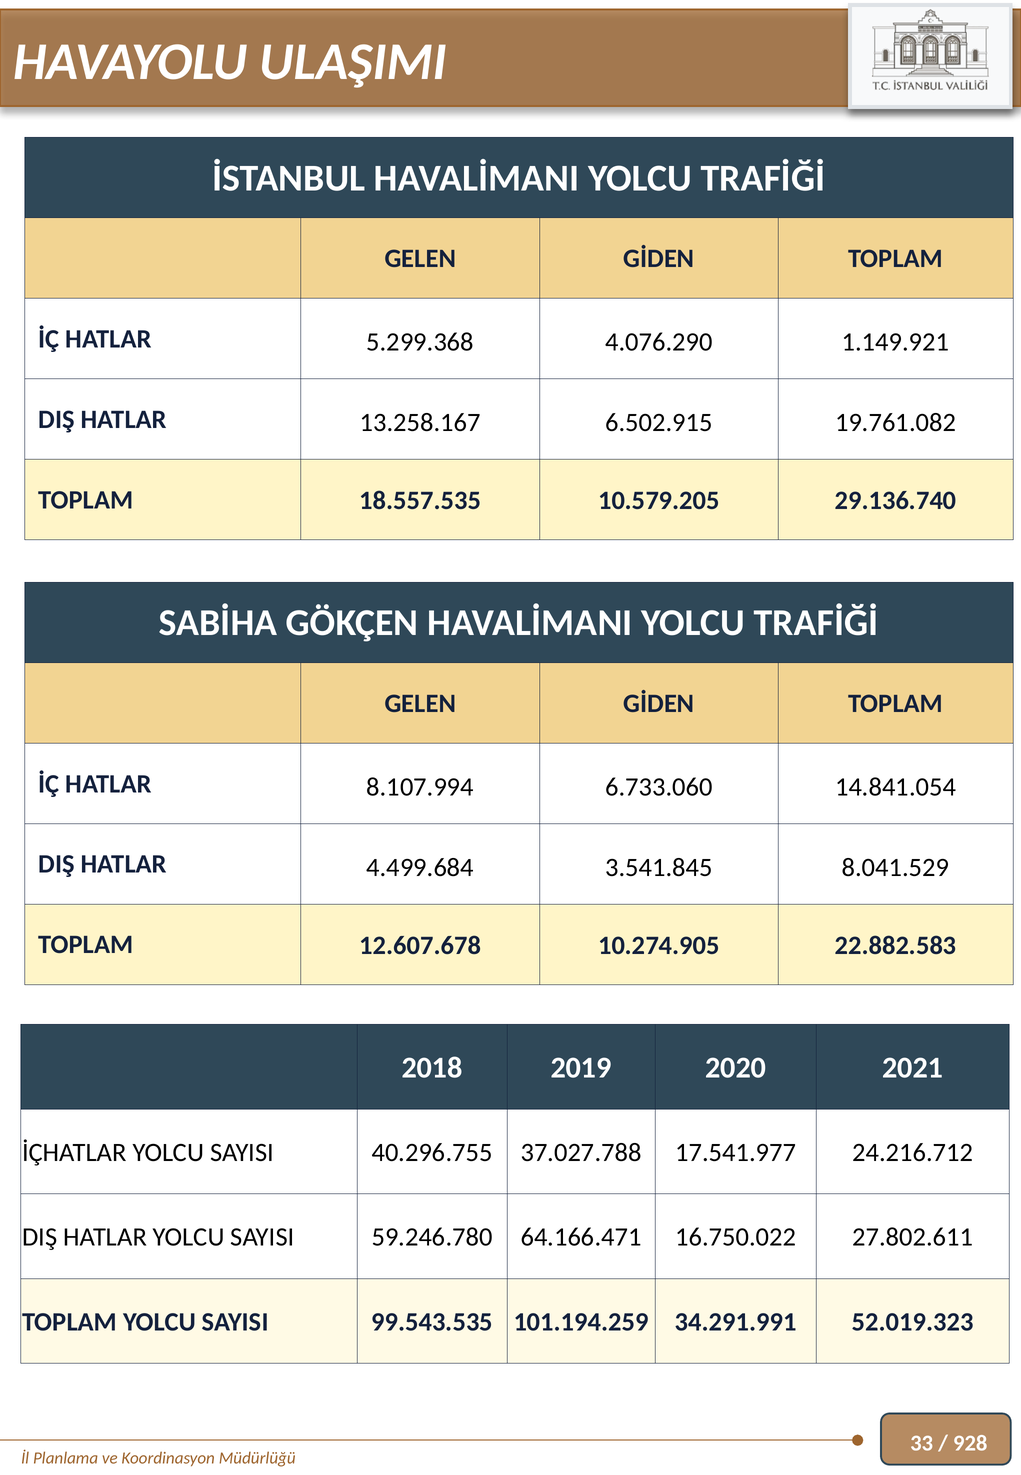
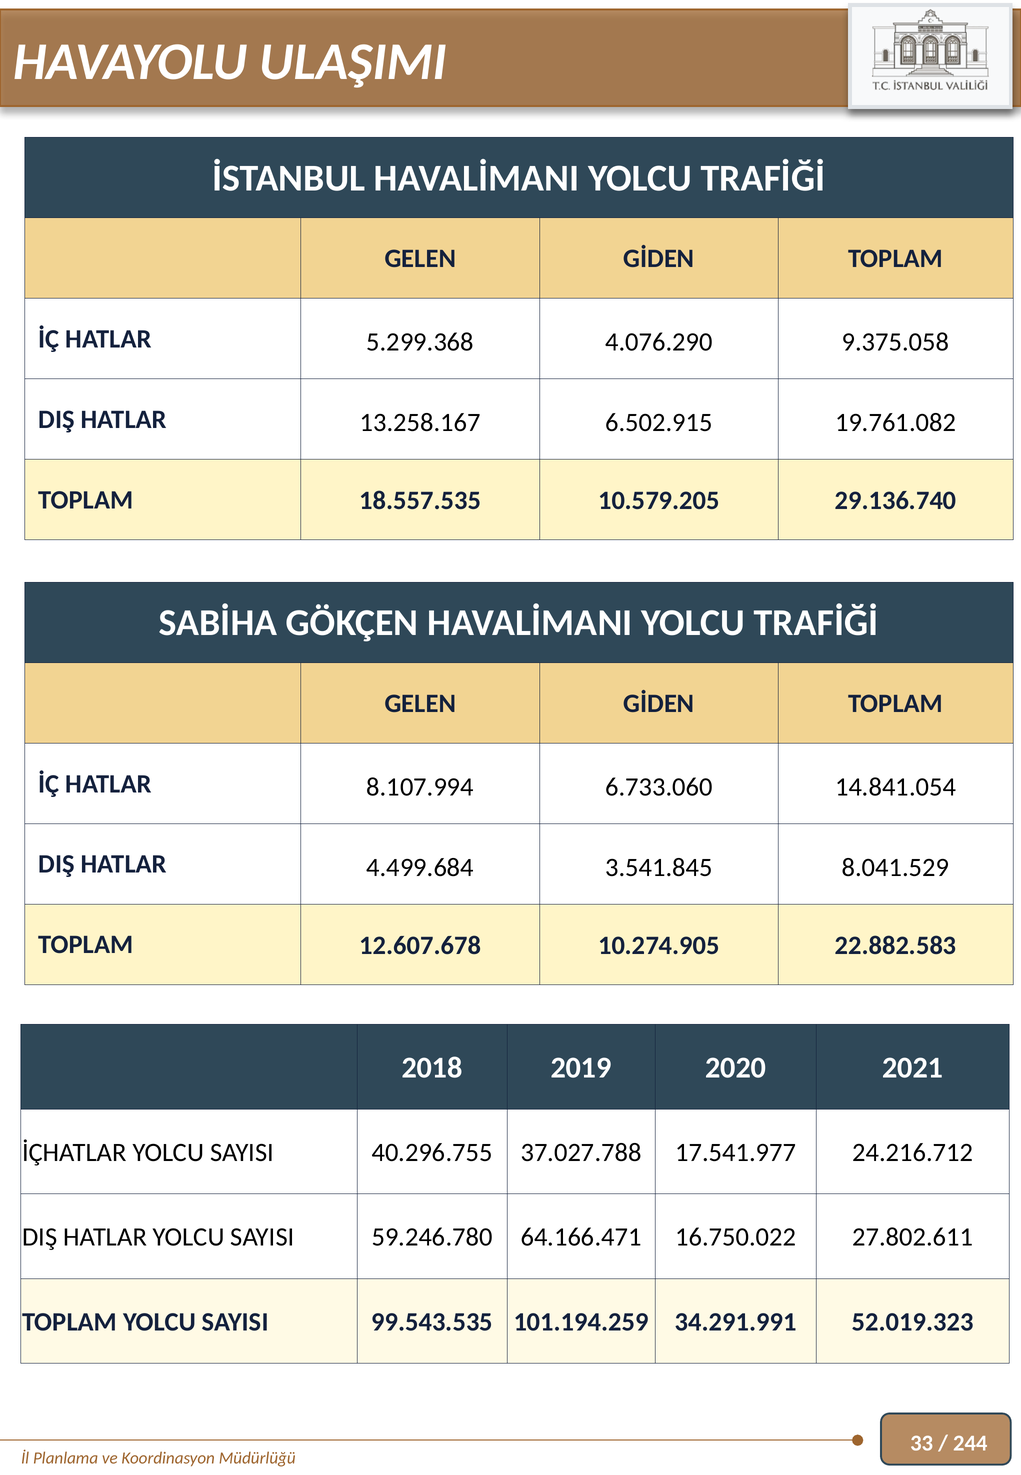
1.149.921: 1.149.921 -> 9.375.058
928: 928 -> 244
